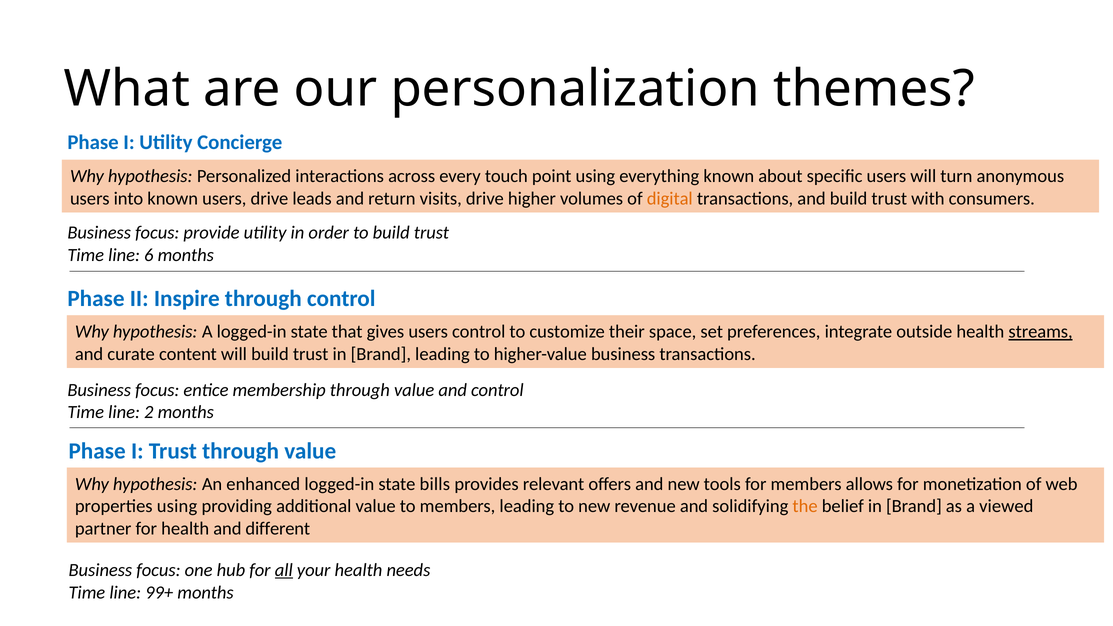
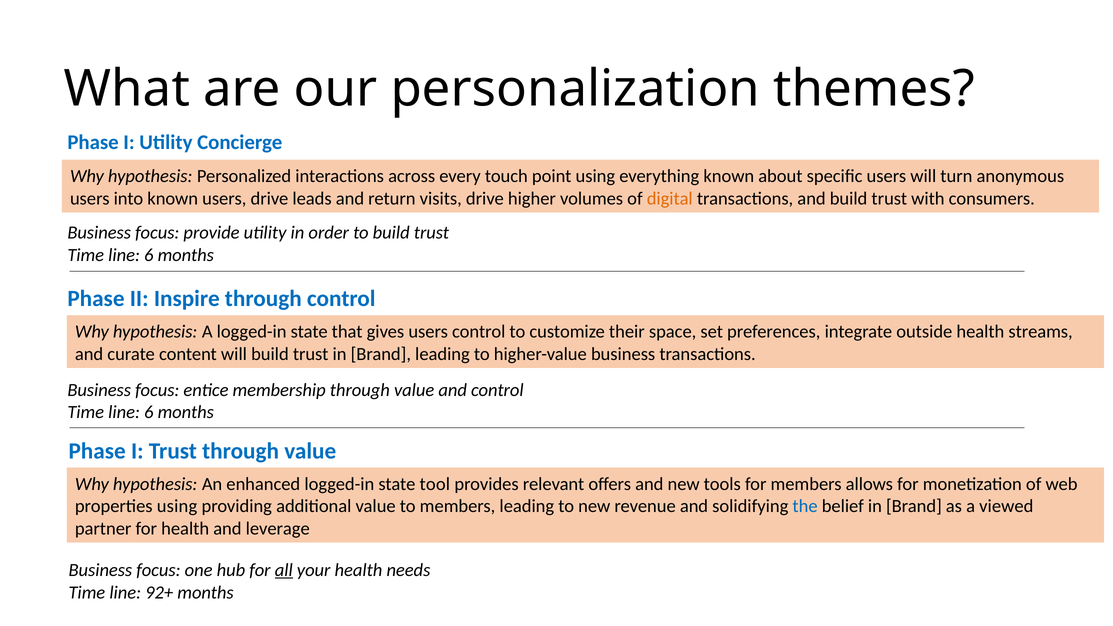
streams underline: present -> none
2 at (149, 412): 2 -> 6
bills: bills -> tool
the colour: orange -> blue
different: different -> leverage
99+: 99+ -> 92+
